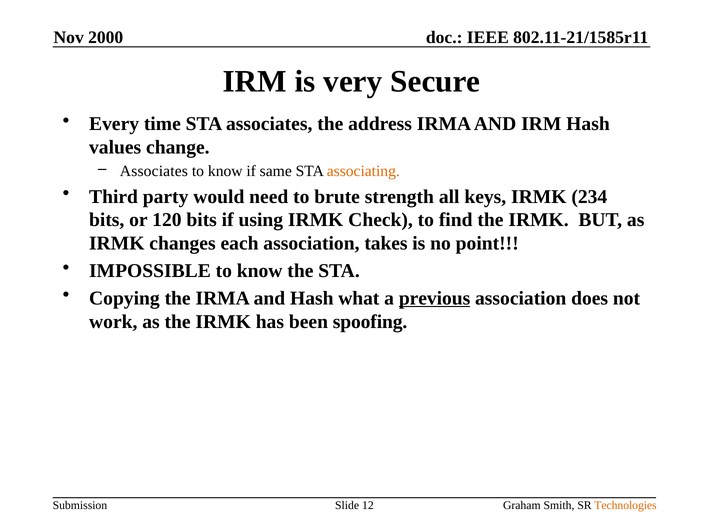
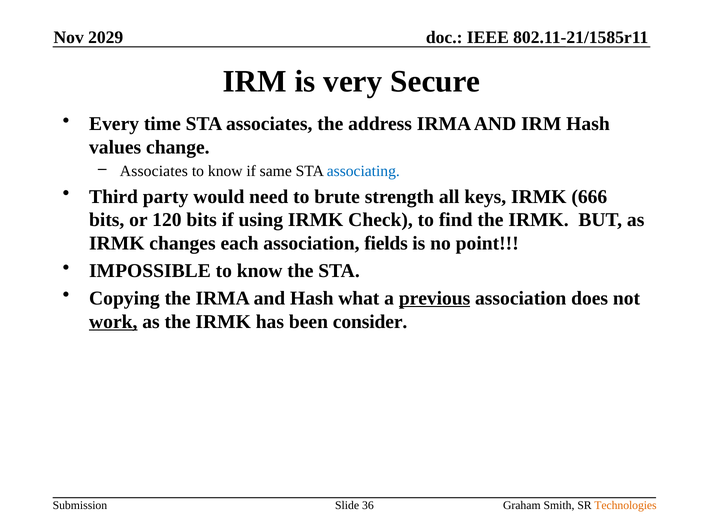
2000: 2000 -> 2029
associating colour: orange -> blue
234: 234 -> 666
takes: takes -> fields
work underline: none -> present
spoofing: spoofing -> consider
12: 12 -> 36
